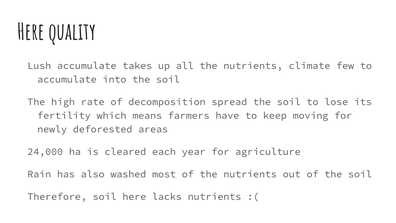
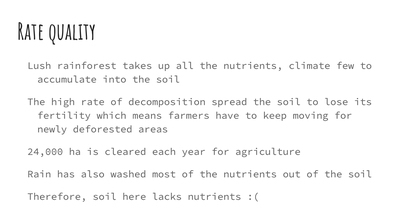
Here at (31, 32): Here -> Rate
Lush accumulate: accumulate -> rainforest
